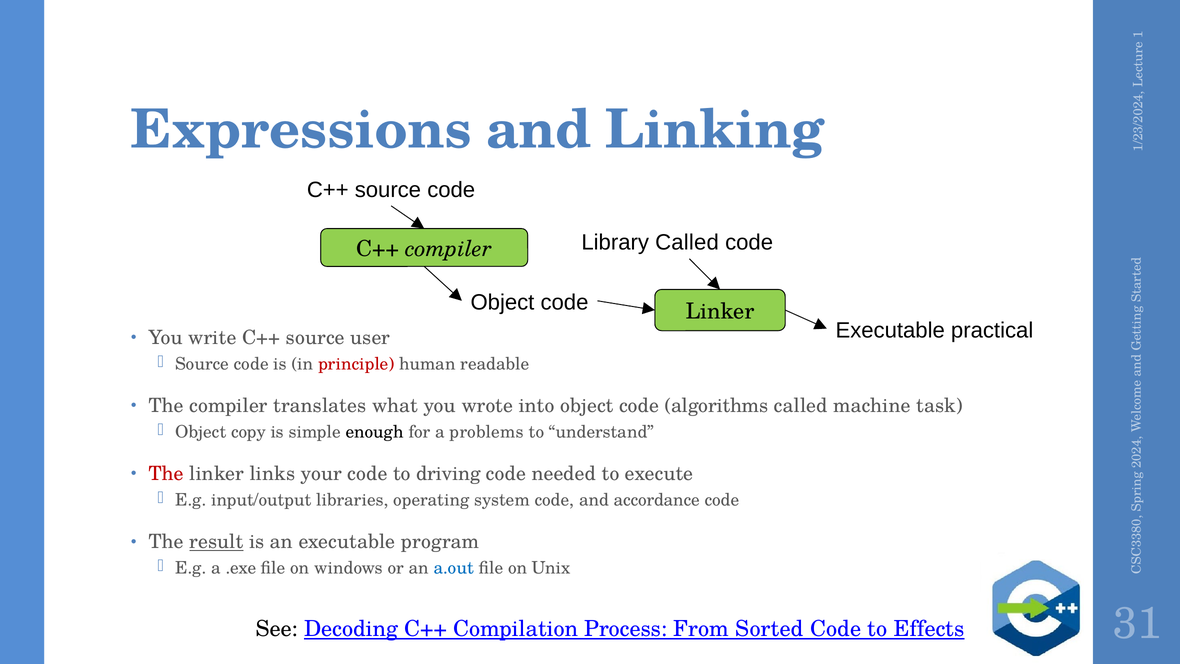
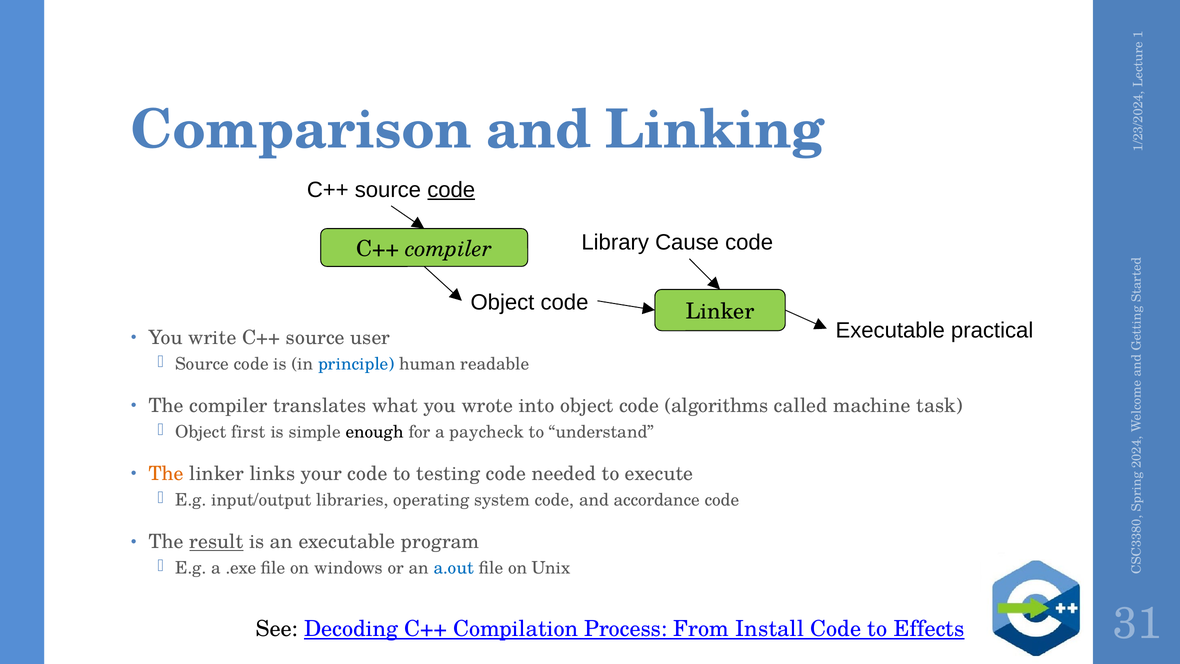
Expressions: Expressions -> Comparison
code at (451, 190) underline: none -> present
Library Called: Called -> Cause
principle colour: red -> blue
copy: copy -> first
problems: problems -> paycheck
The at (166, 474) colour: red -> orange
driving: driving -> testing
Sorted: Sorted -> Install
